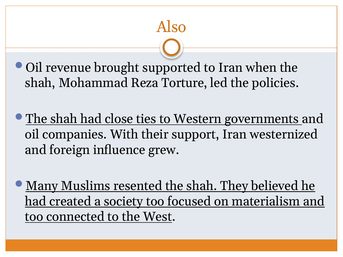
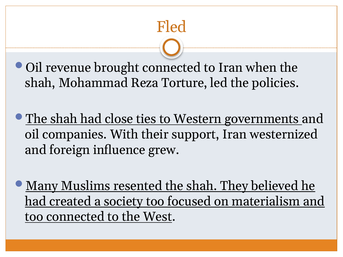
Also: Also -> Fled
brought supported: supported -> connected
